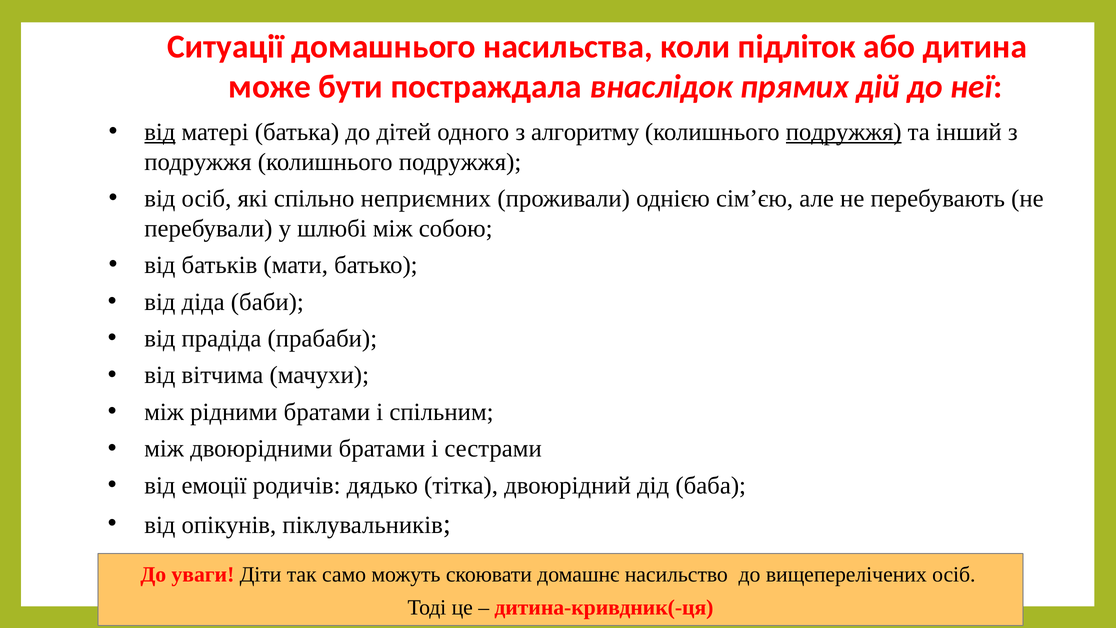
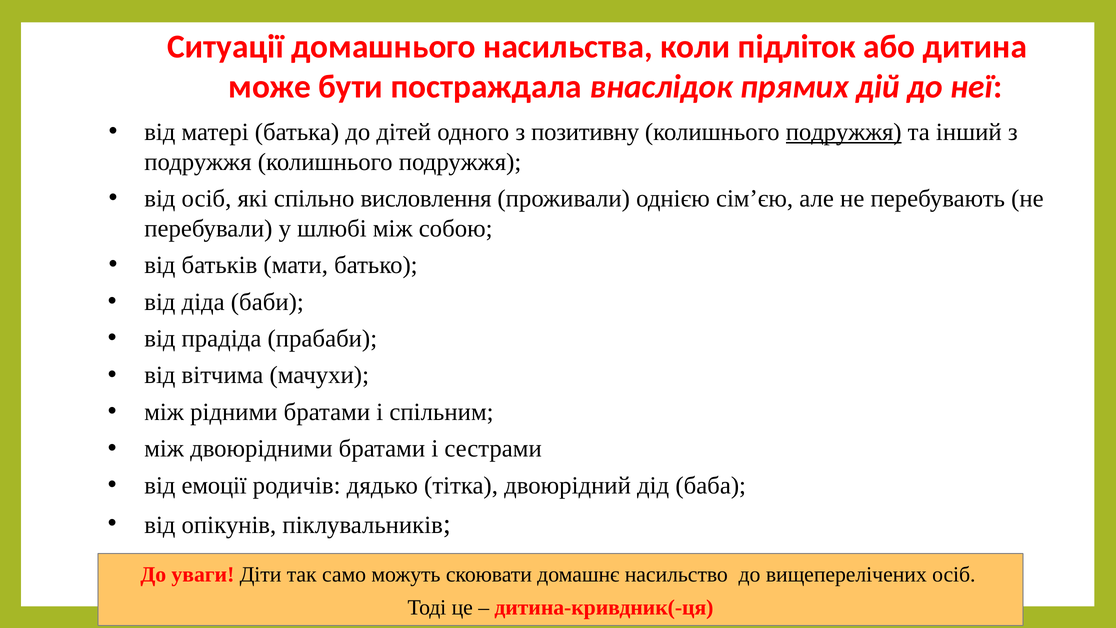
від at (160, 132) underline: present -> none
алгоритму: алгоритму -> позитивну
неприємних: неприємних -> висловлення
